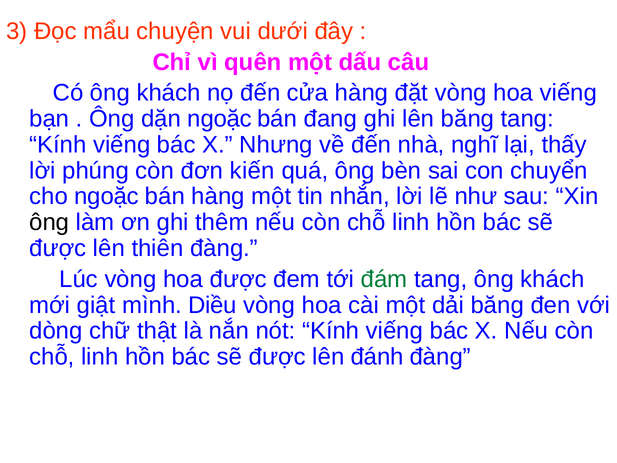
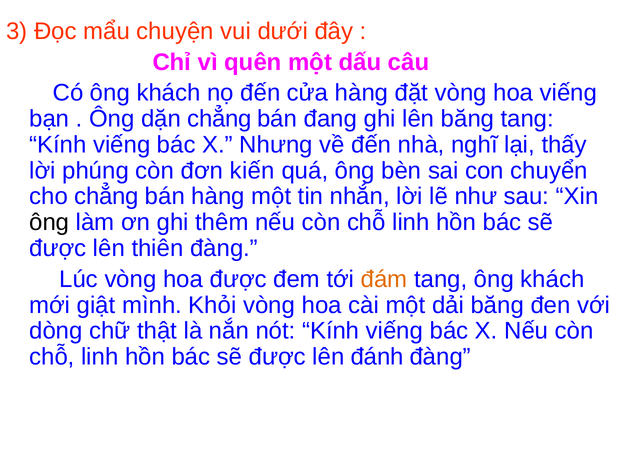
dặn ngoặc: ngoặc -> chẳng
cho ngoặc: ngoặc -> chẳng
đám colour: green -> orange
Diều: Diều -> Khỏi
